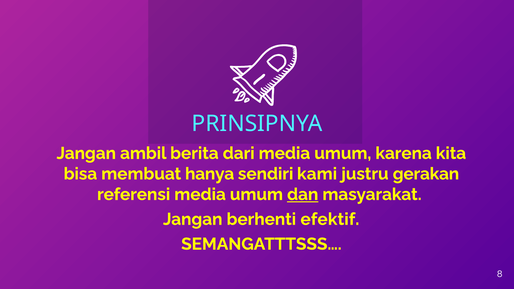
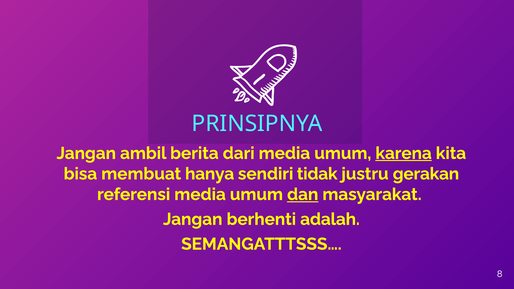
karena underline: none -> present
kami: kami -> tidak
efektif: efektif -> adalah
